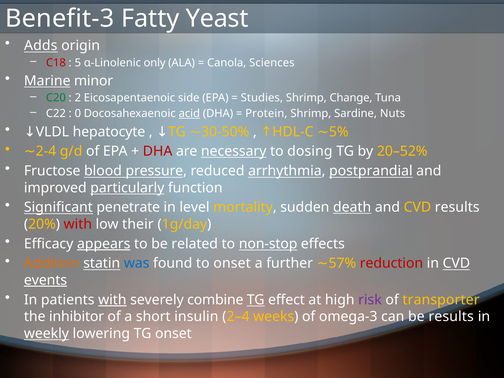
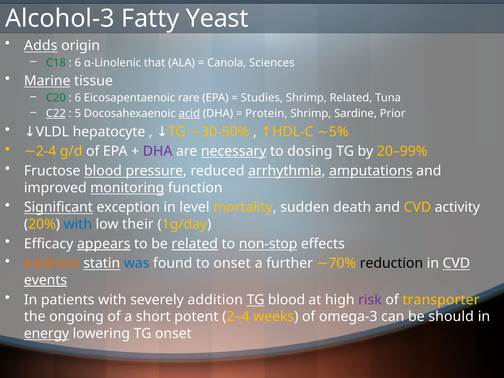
Benefit-3: Benefit-3 -> Alcohol-3
C18 colour: red -> green
5 at (78, 63): 5 -> 6
only: only -> that
minor: minor -> tissue
2 at (78, 98): 2 -> 6
side: side -> rare
Shrimp Change: Change -> Related
C22 underline: none -> present
0: 0 -> 5
Nuts: Nuts -> Prior
DHA at (158, 151) colour: red -> purple
20–52%: 20–52% -> 20–99%
postprandial: postprandial -> amputations
particularly: particularly -> monitoring
penetrate: penetrate -> exception
death underline: present -> none
CVD results: results -> activity
with at (78, 224) colour: red -> blue
related at (195, 244) underline: none -> present
57%: 57% -> 70%
reduction colour: red -> black
with at (112, 300) underline: present -> none
severely combine: combine -> addition
TG effect: effect -> blood
inhibitor: inhibitor -> ongoing
insulin: insulin -> potent
be results: results -> should
weekly: weekly -> energy
